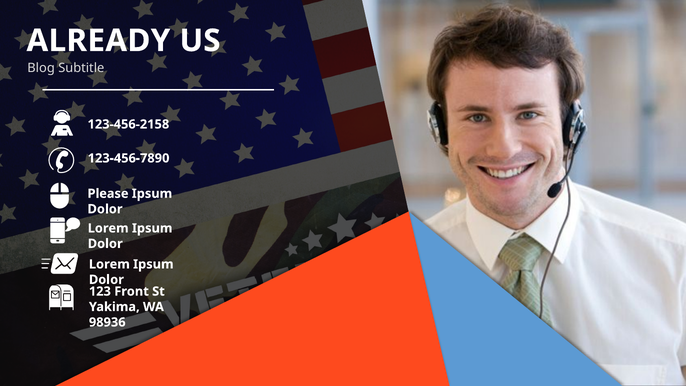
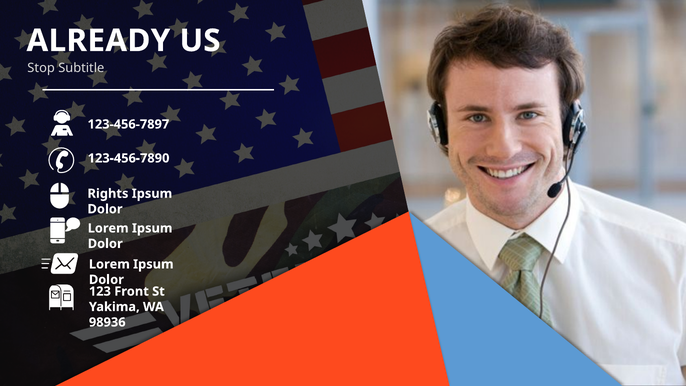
Blog: Blog -> Stop
123-456-2158: 123-456-2158 -> 123-456-7897
Please: Please -> Rights
